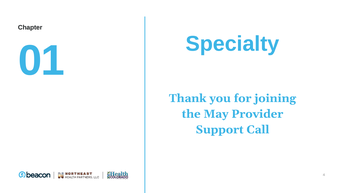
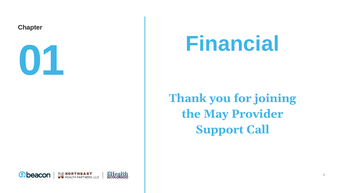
Specialty: Specialty -> Financial
